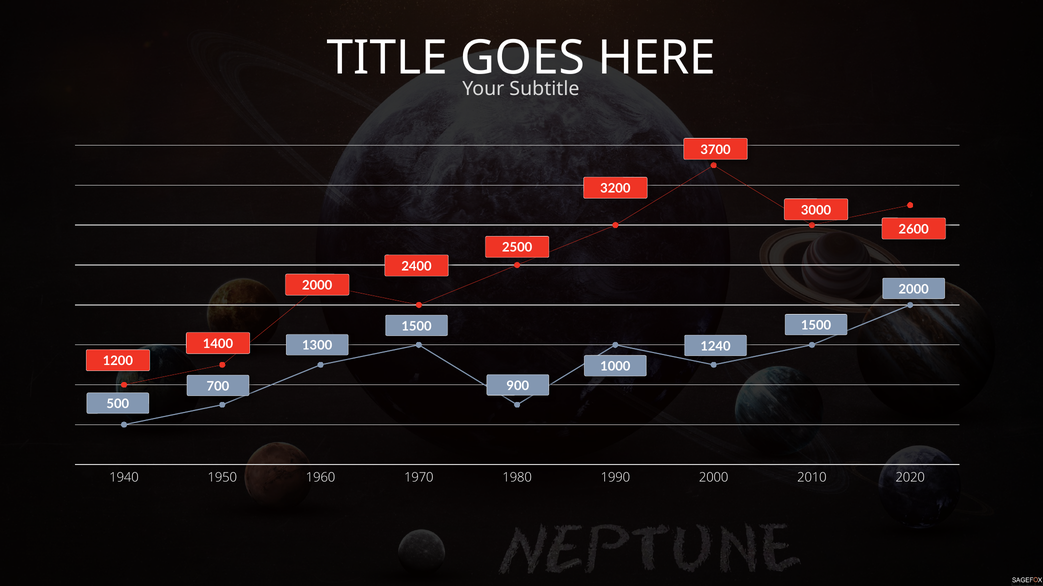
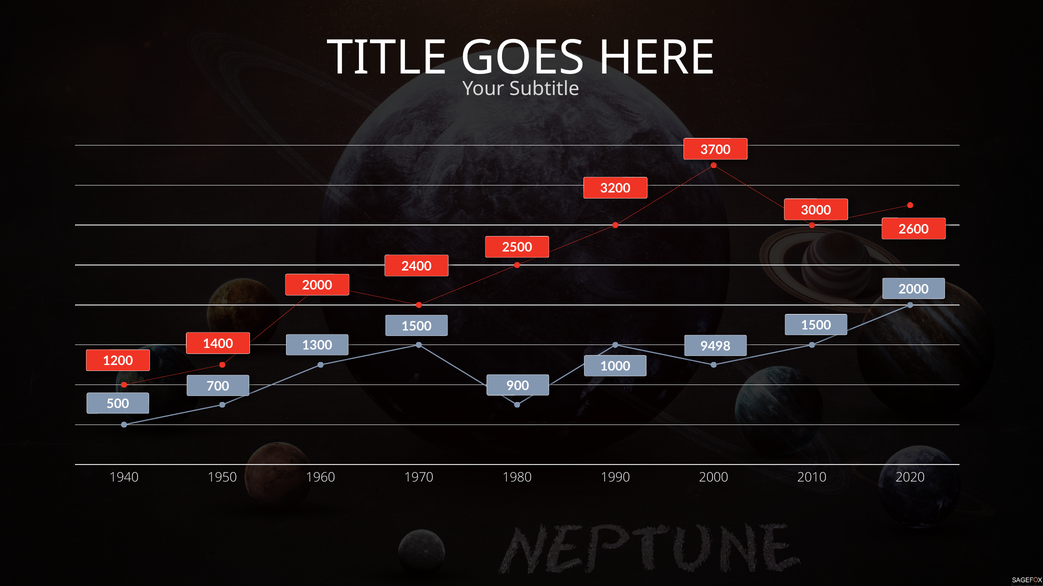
1240: 1240 -> 9498
